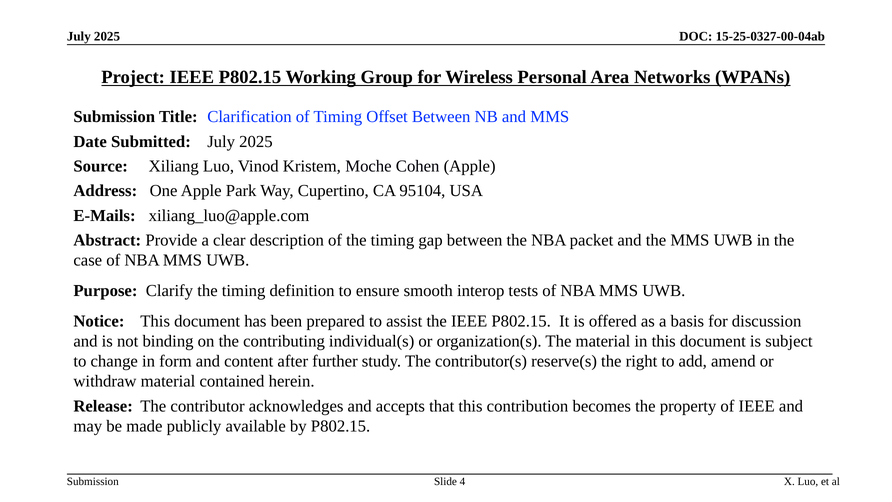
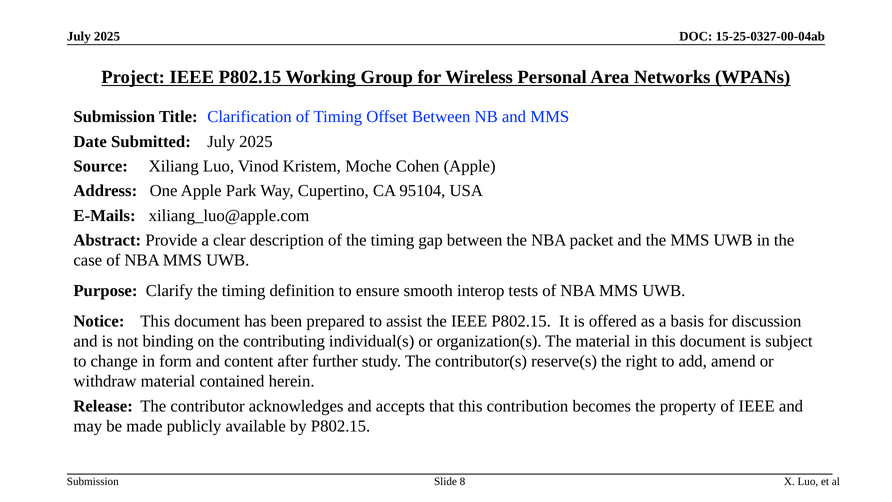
4: 4 -> 8
